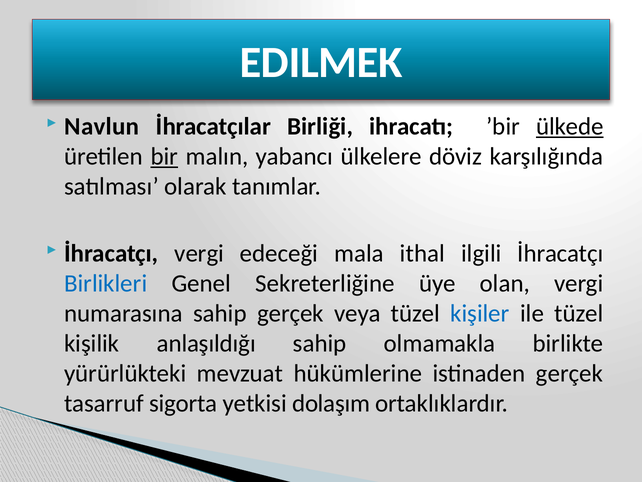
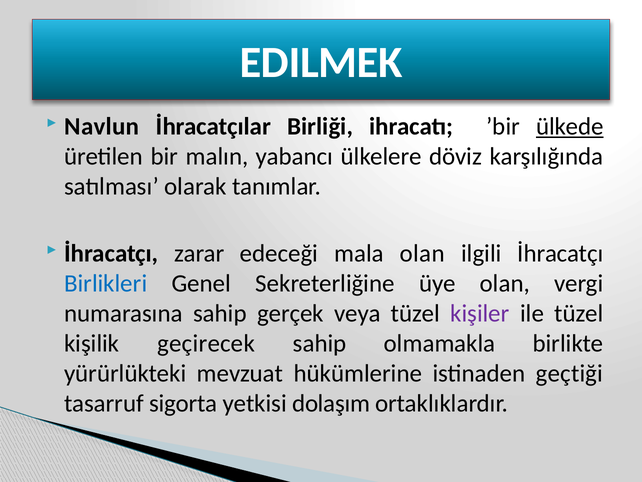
bir underline: present -> none
İhracatçı vergi: vergi -> zarar
mala ithal: ithal -> olan
kişiler colour: blue -> purple
anlaşıldığı: anlaşıldığı -> geçirecek
istinaden gerçek: gerçek -> geçtiği
